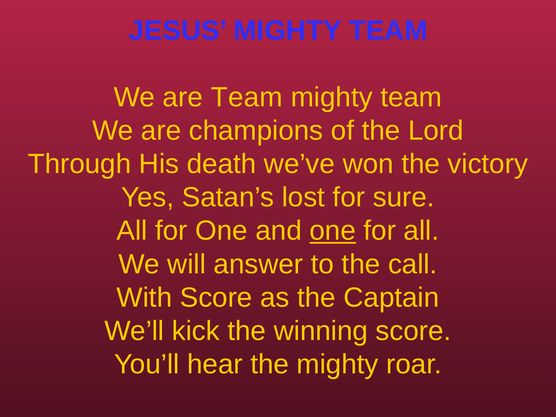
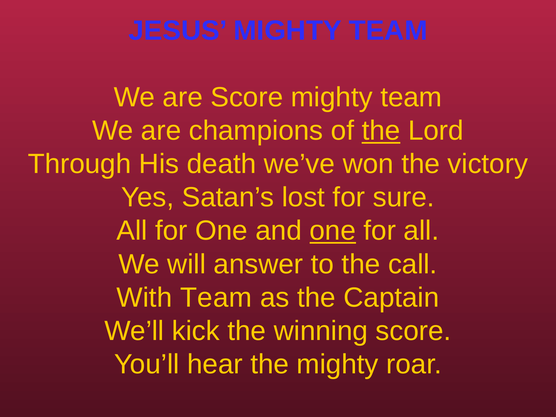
are Team: Team -> Score
the at (381, 131) underline: none -> present
With Score: Score -> Team
